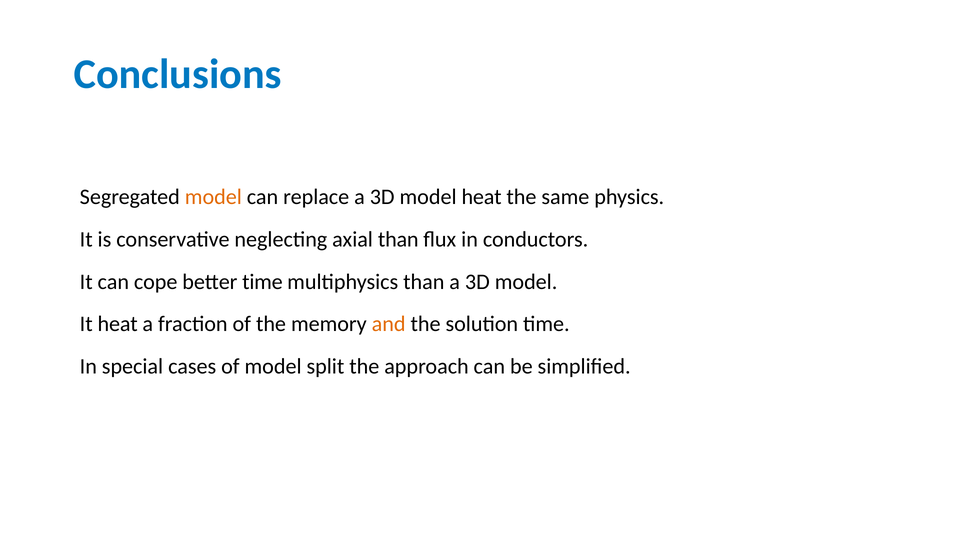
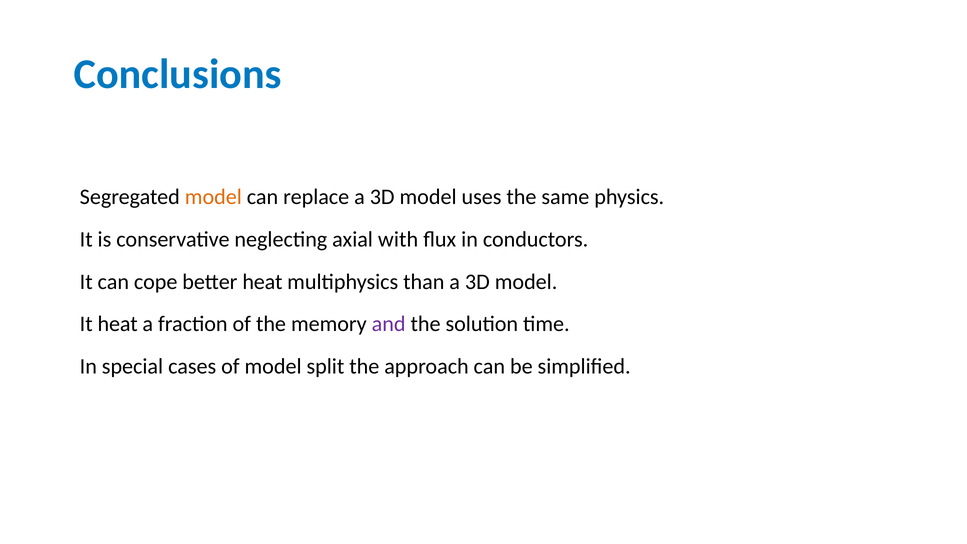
model heat: heat -> uses
axial than: than -> with
better time: time -> heat
and colour: orange -> purple
